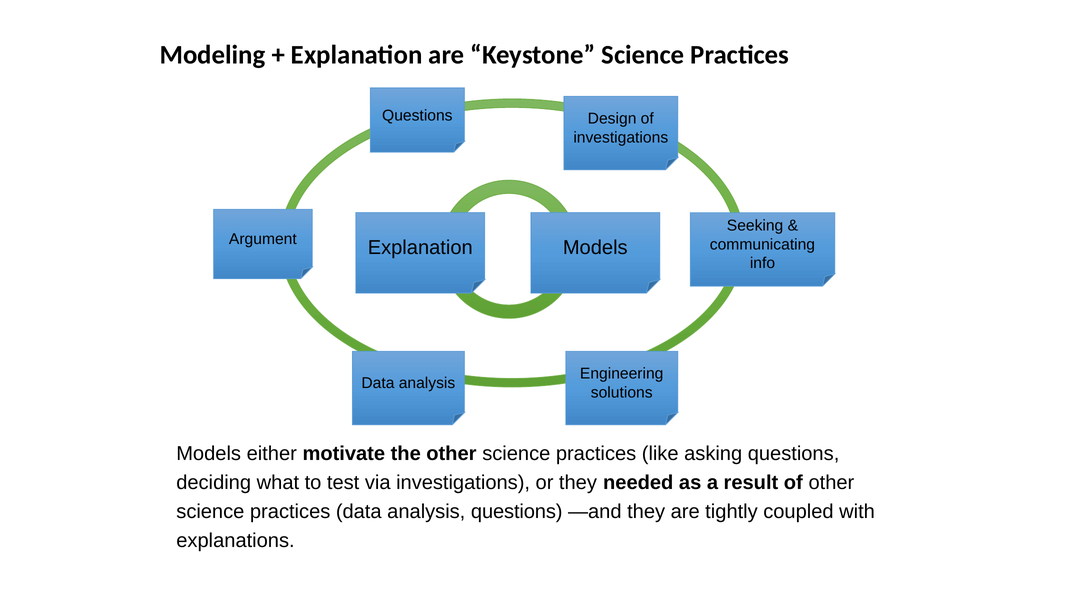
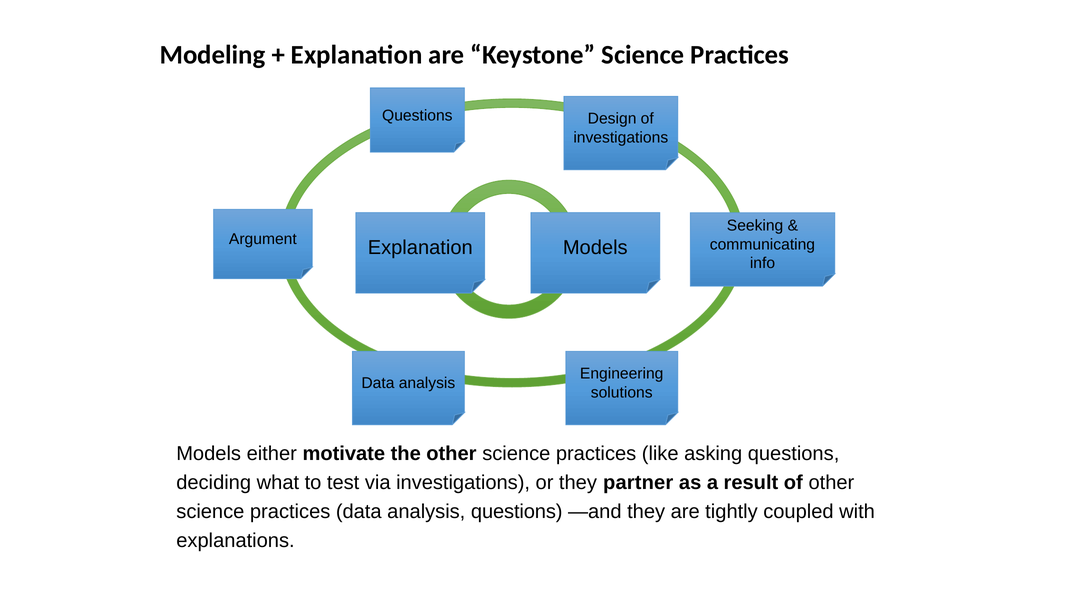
needed: needed -> partner
